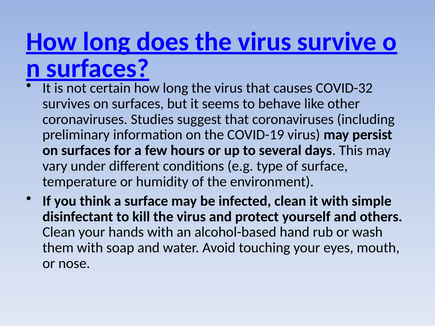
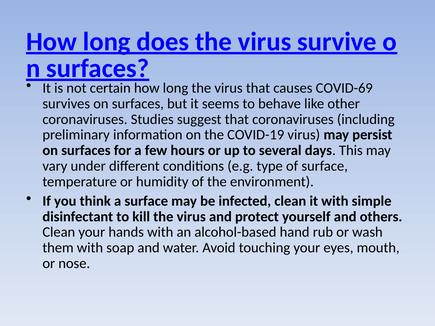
COVID-32: COVID-32 -> COVID-69
